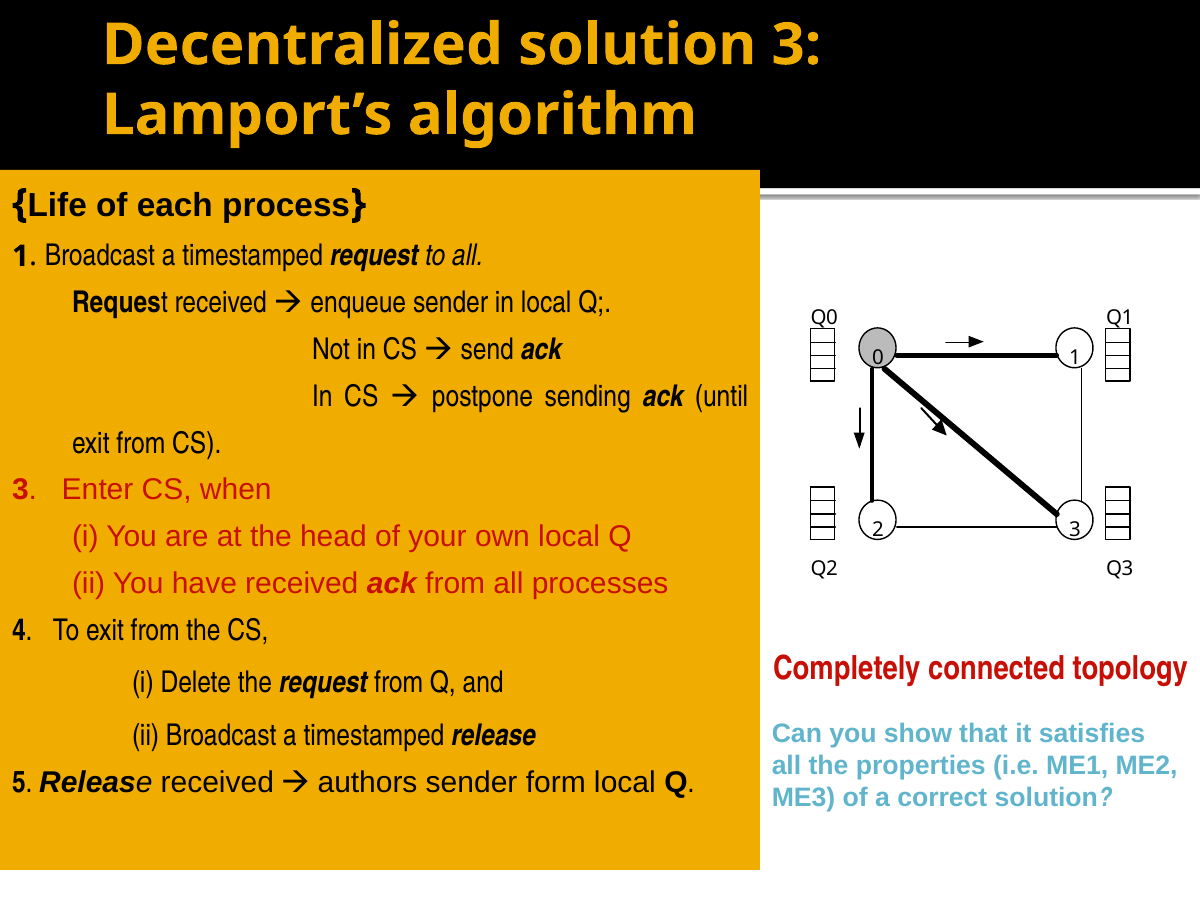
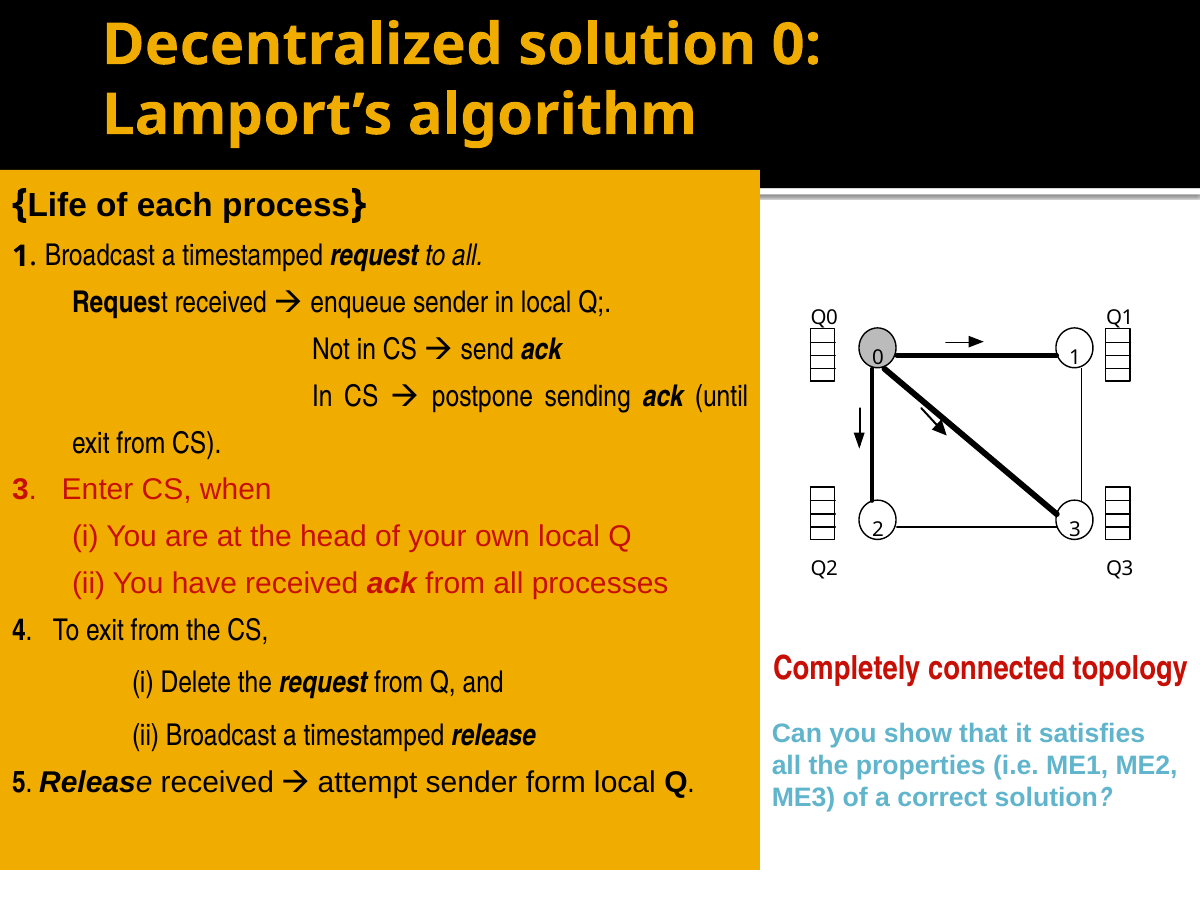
solution 3: 3 -> 0
authors: authors -> attempt
